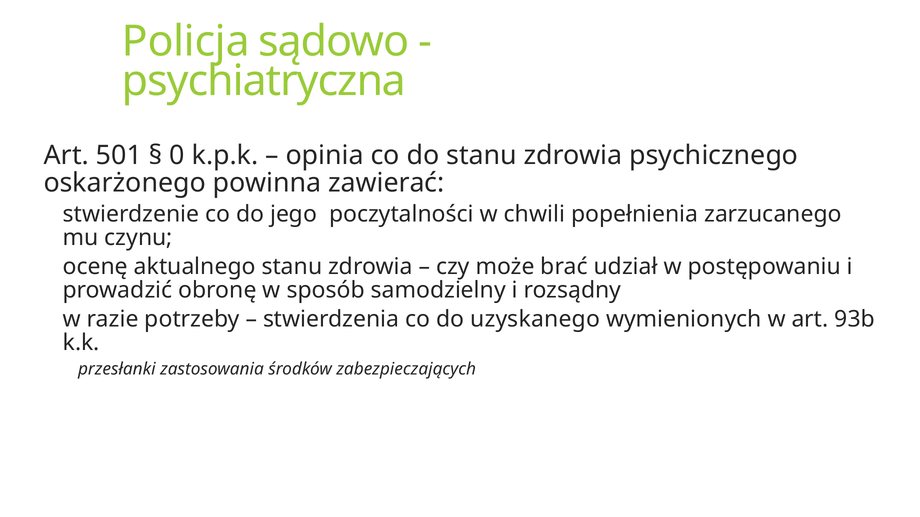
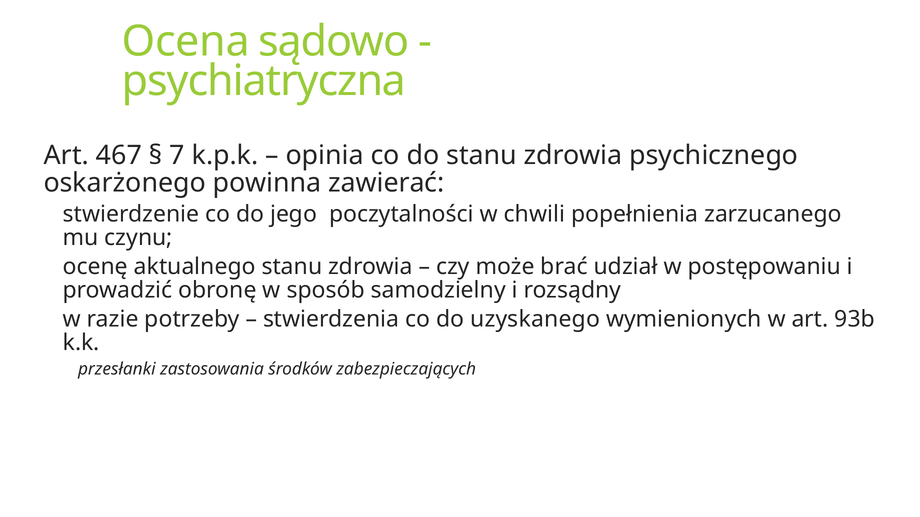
Policja: Policja -> Ocena
501: 501 -> 467
0: 0 -> 7
